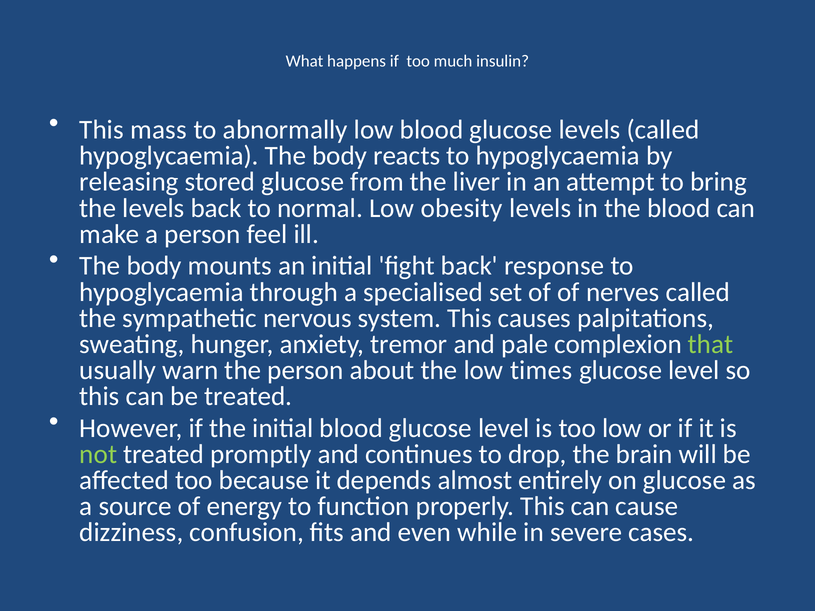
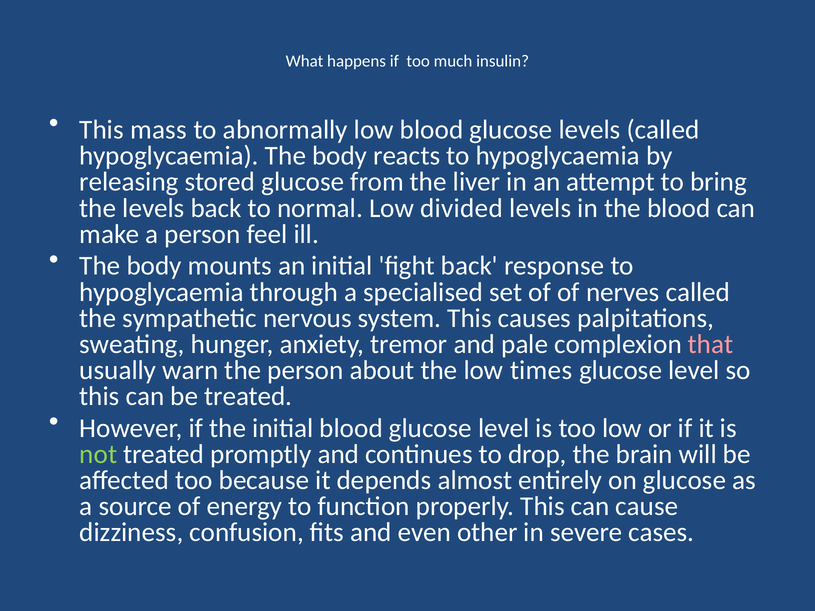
obesity: obesity -> divided
that colour: light green -> pink
while: while -> other
